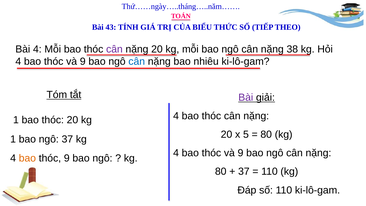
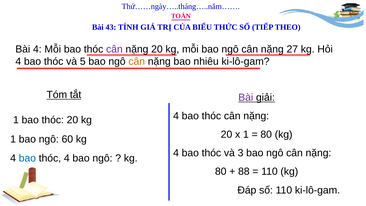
38: 38 -> 27
9 at (83, 61): 9 -> 5
cân at (137, 61) colour: blue -> orange
x 5: 5 -> 1
ngô 37: 37 -> 60
9 at (241, 153): 9 -> 3
bao at (27, 158) colour: orange -> blue
thóc 9: 9 -> 4
37 at (244, 171): 37 -> 88
